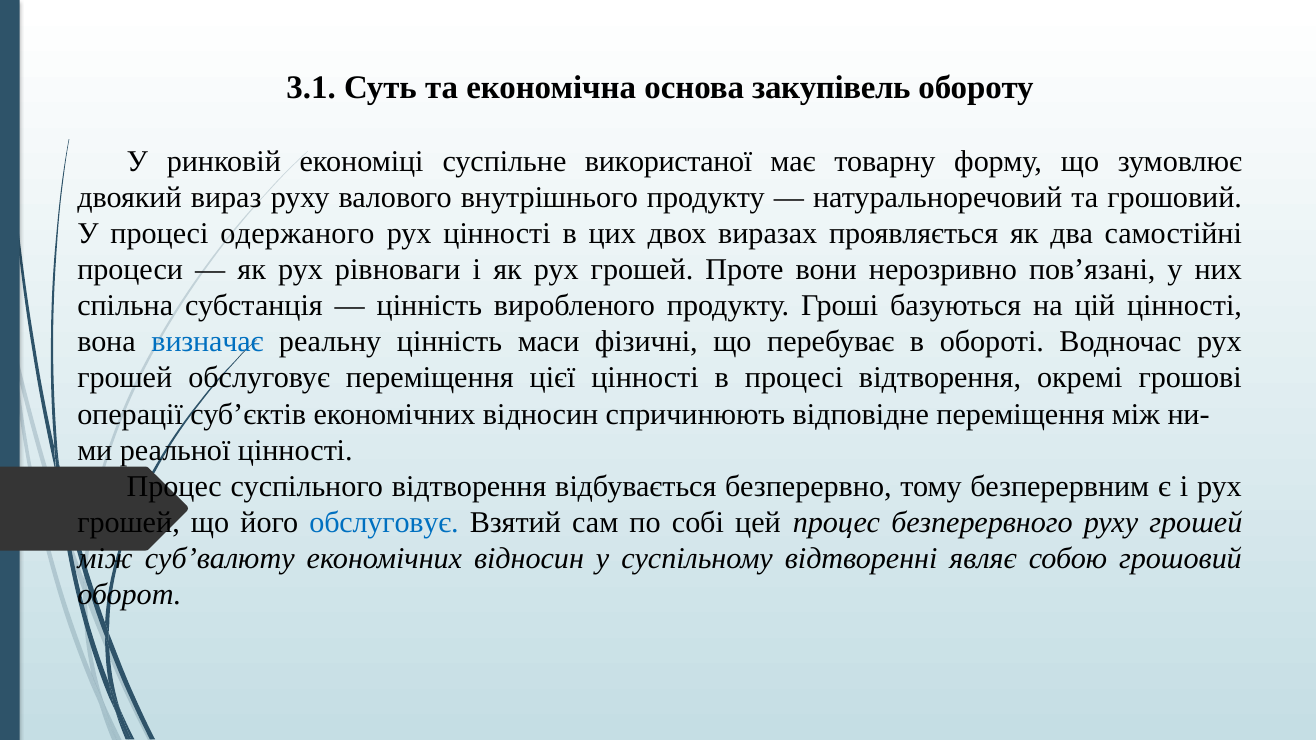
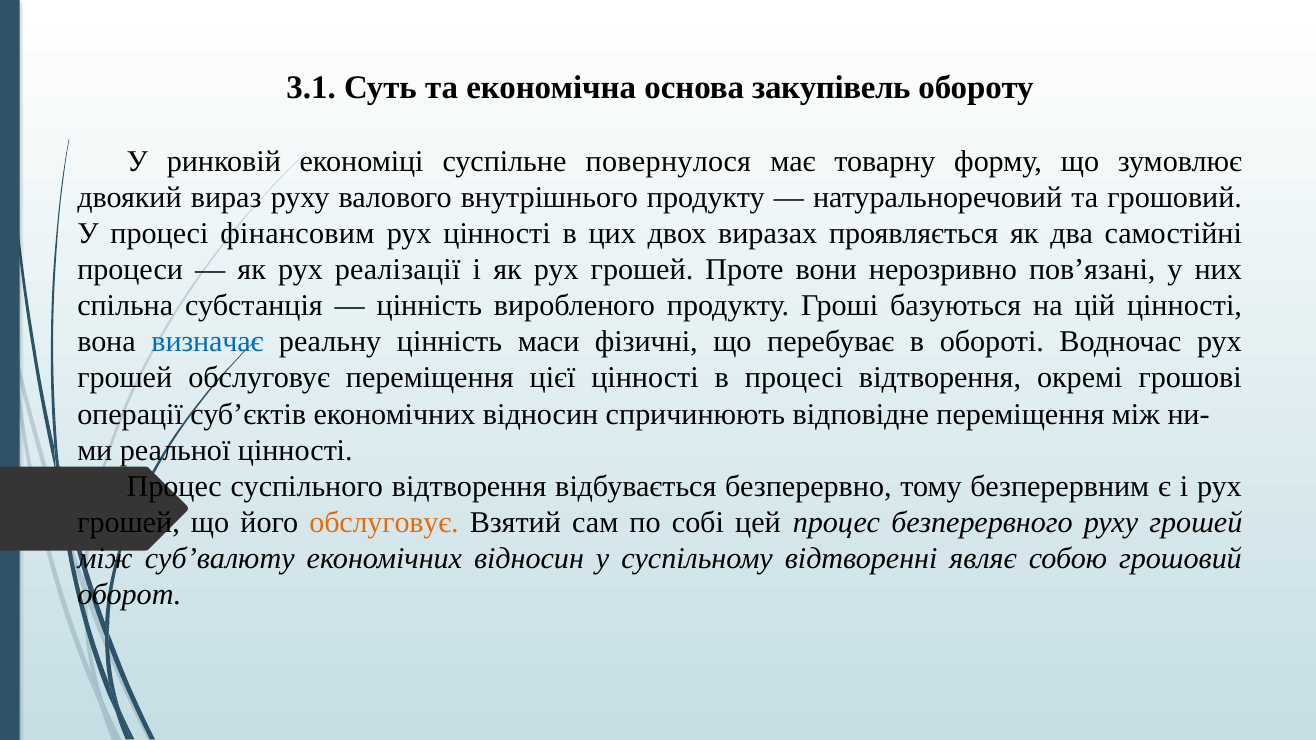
використаної: використаної -> повернулося
одержаного: одержаного -> фінансовим
рівноваги: рівноваги -> реалізації
обслуговує at (384, 523) colour: blue -> orange
